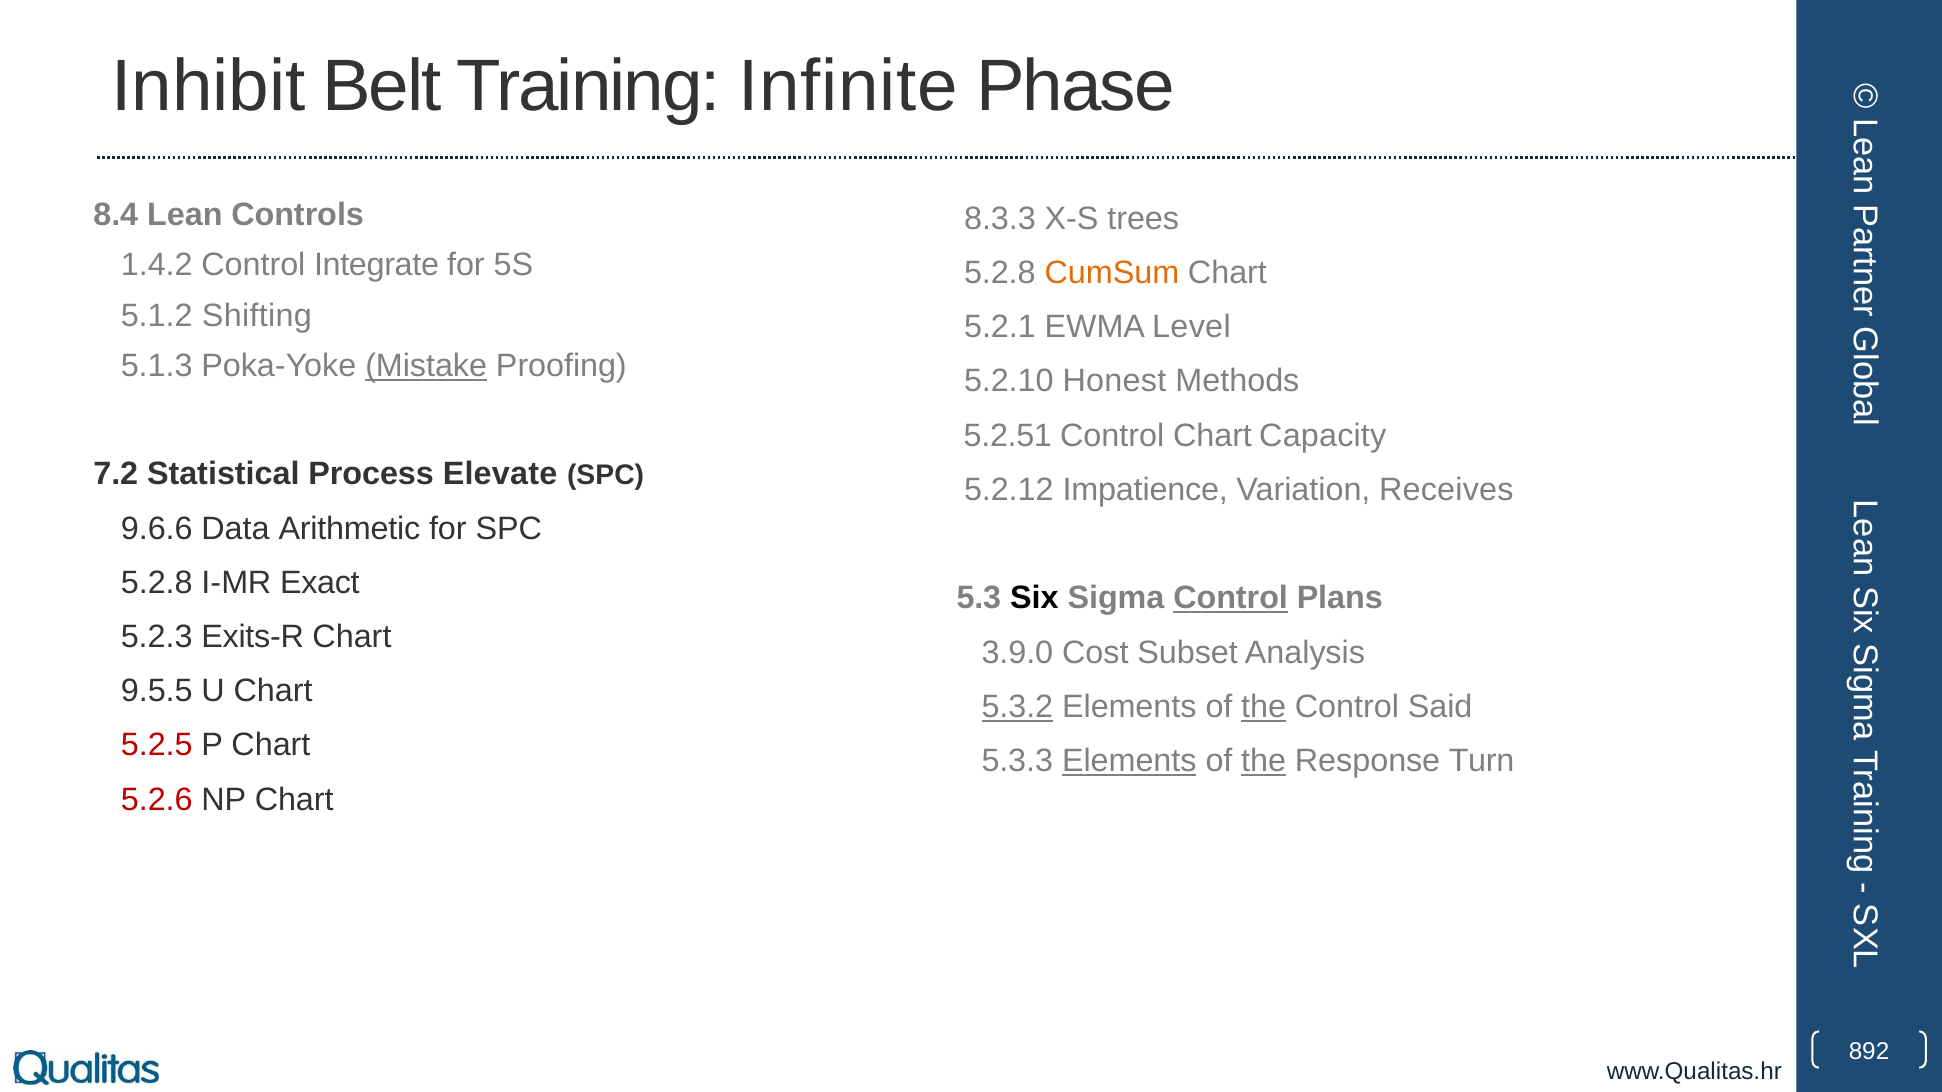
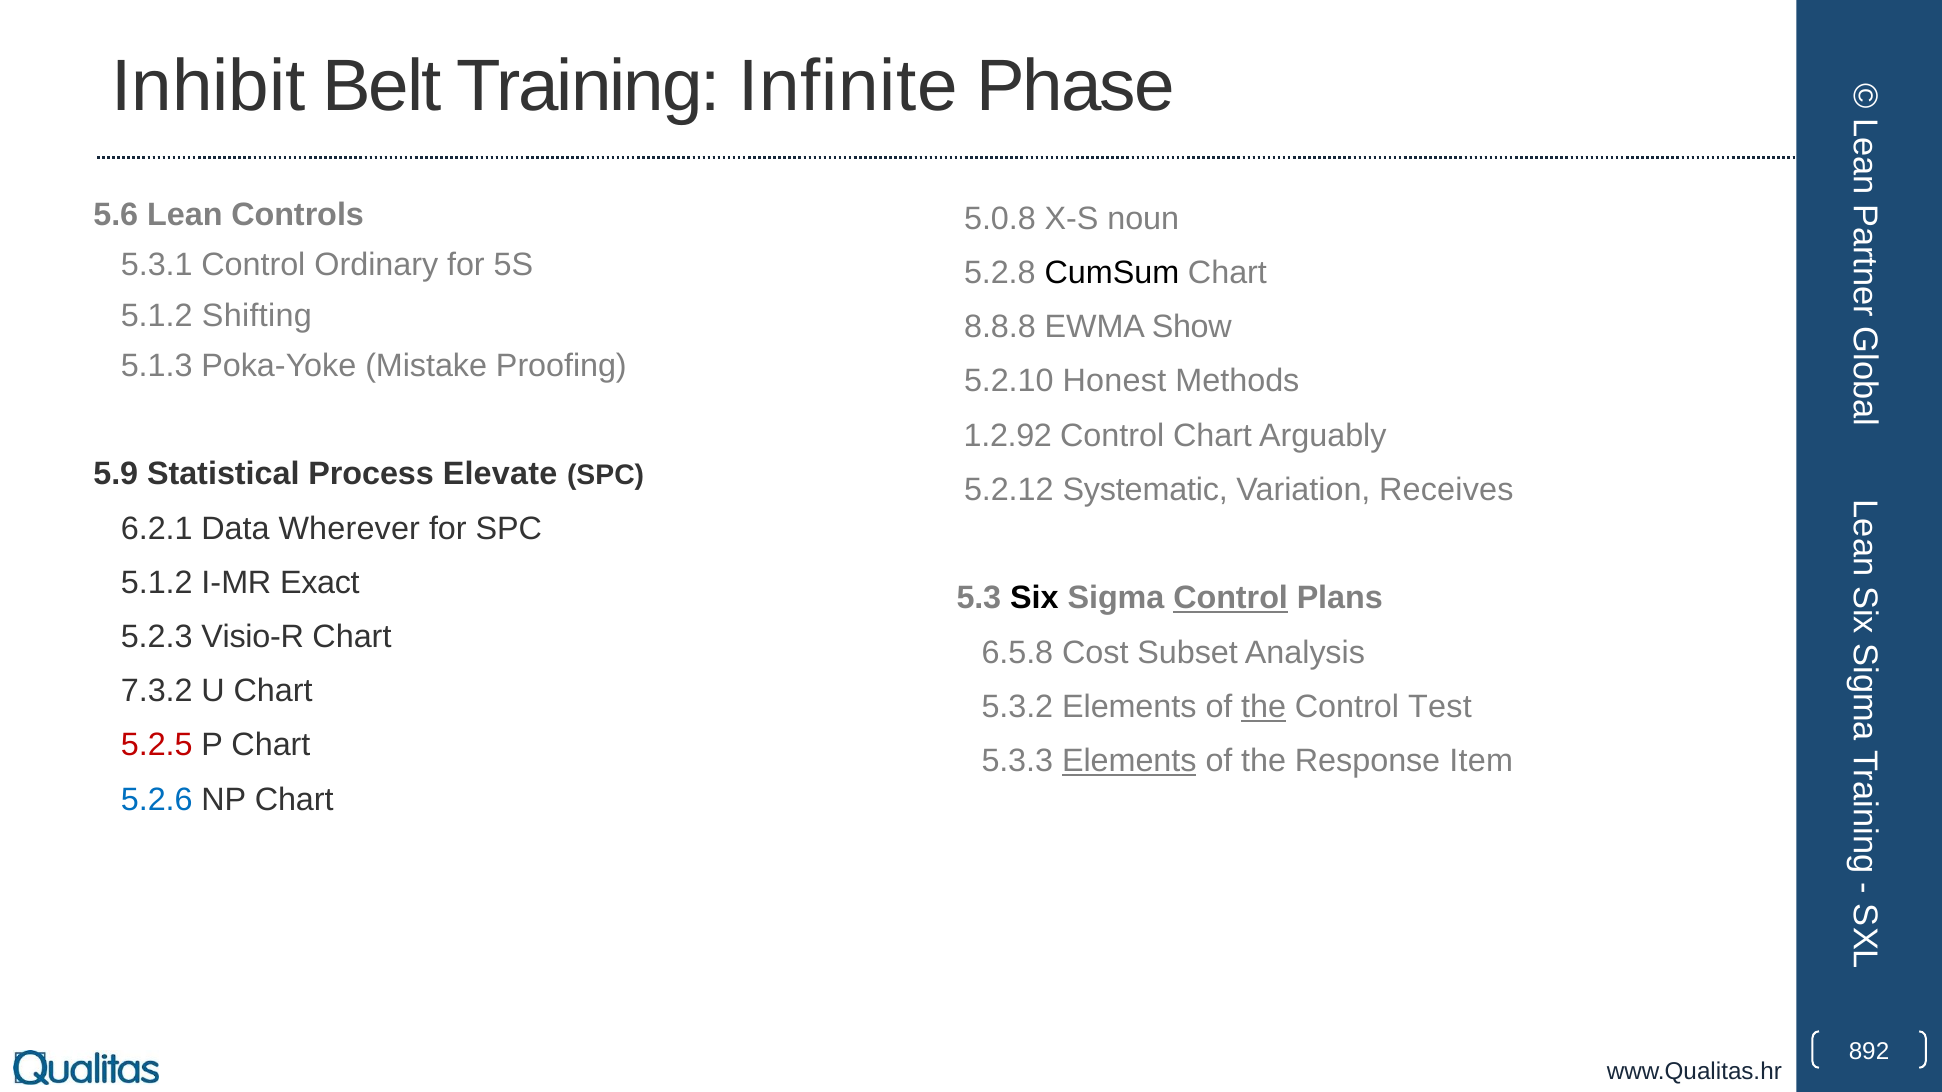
8.4: 8.4 -> 5.6
8.3.3: 8.3.3 -> 5.0.8
trees: trees -> noun
1.4.2: 1.4.2 -> 5.3.1
Integrate: Integrate -> Ordinary
CumSum colour: orange -> black
5.2.1: 5.2.1 -> 8.8.8
Level: Level -> Show
Mistake underline: present -> none
5.2.51: 5.2.51 -> 1.2.92
Capacity: Capacity -> Arguably
7.2: 7.2 -> 5.9
Impatience: Impatience -> Systematic
9.6.6: 9.6.6 -> 6.2.1
Arithmetic: Arithmetic -> Wherever
5.2.8 at (157, 583): 5.2.8 -> 5.1.2
Exits-R: Exits-R -> Visio-R
3.9.0: 3.9.0 -> 6.5.8
9.5.5: 9.5.5 -> 7.3.2
5.3.2 underline: present -> none
Said: Said -> Test
the at (1264, 761) underline: present -> none
Turn: Turn -> Item
5.2.6 colour: red -> blue
